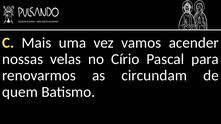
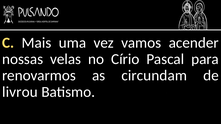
quem: quem -> livrou
